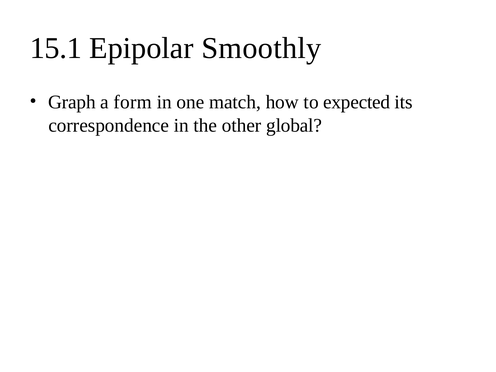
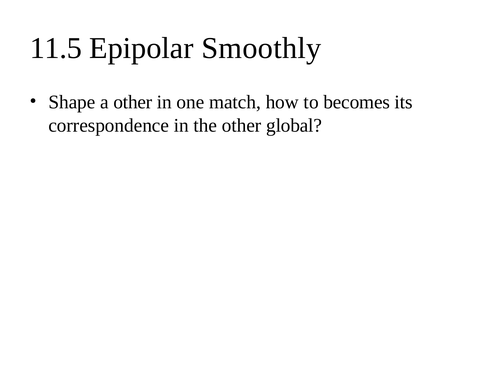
15.1: 15.1 -> 11.5
Graph: Graph -> Shape
a form: form -> other
expected: expected -> becomes
